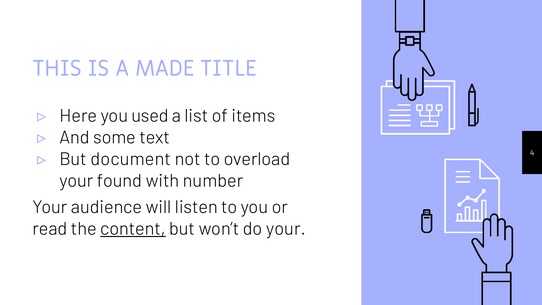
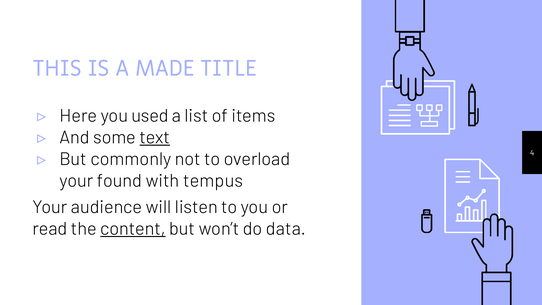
text underline: none -> present
document: document -> commonly
number: number -> tempus
do your: your -> data
